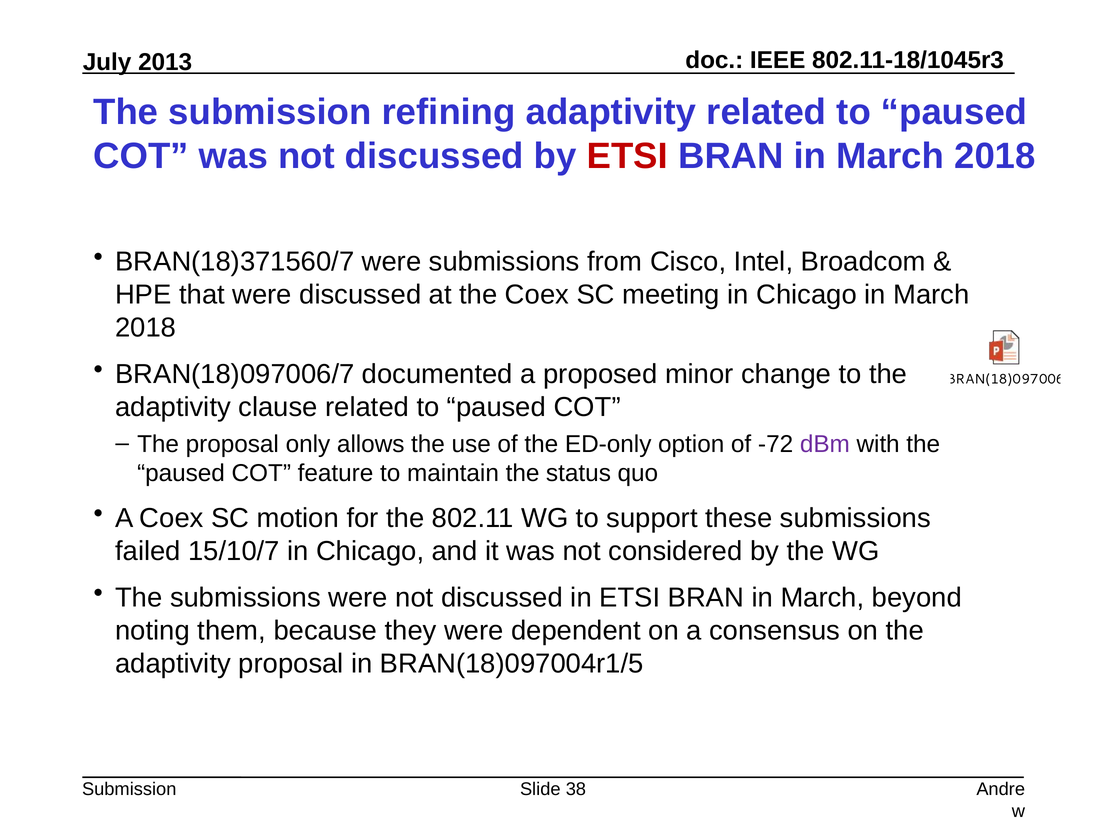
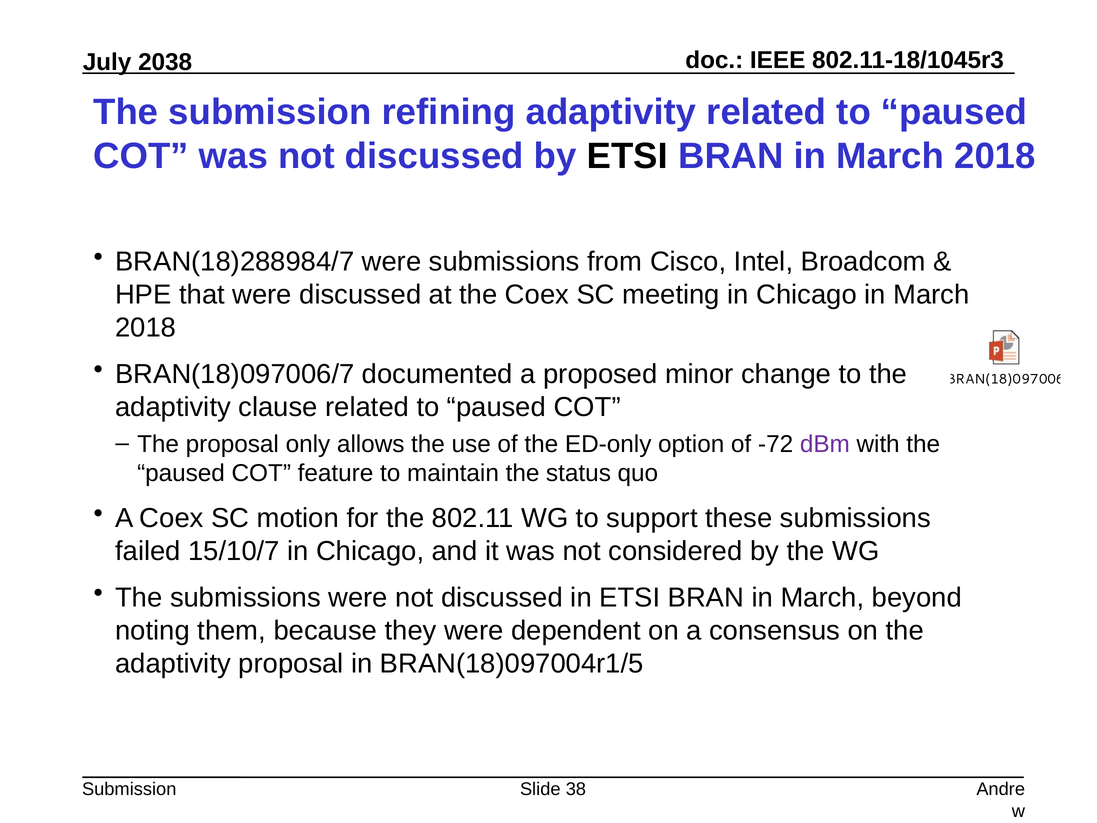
2013: 2013 -> 2038
ETSI at (627, 156) colour: red -> black
BRAN(18)371560/7: BRAN(18)371560/7 -> BRAN(18)288984/7
